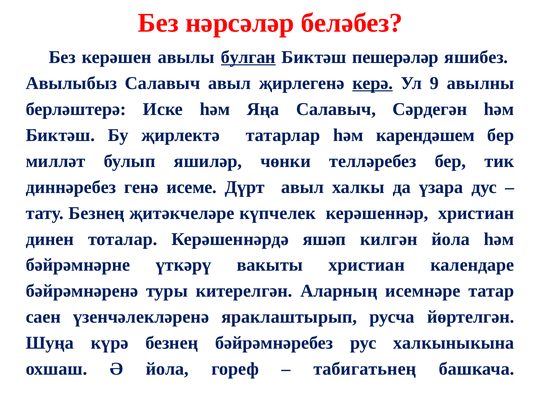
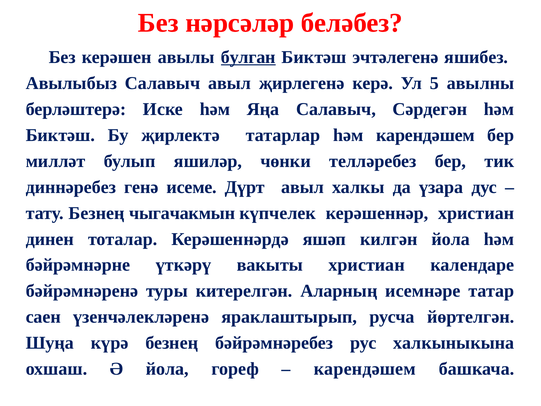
пешерәләр: пешерәләр -> эчтәлегенә
керә underline: present -> none
9: 9 -> 5
җитәкчеләре: җитәкчеләре -> чыгачакмын
табигатьнең at (365, 369): табигатьнең -> карендәшем
